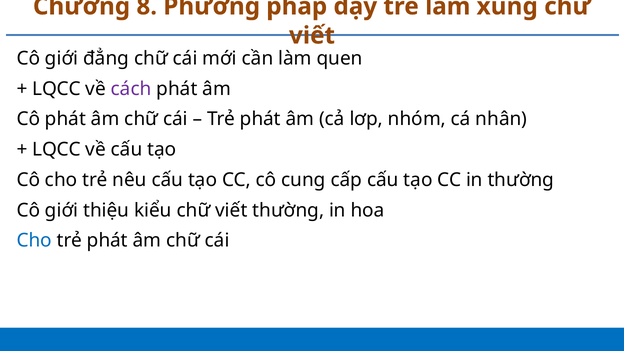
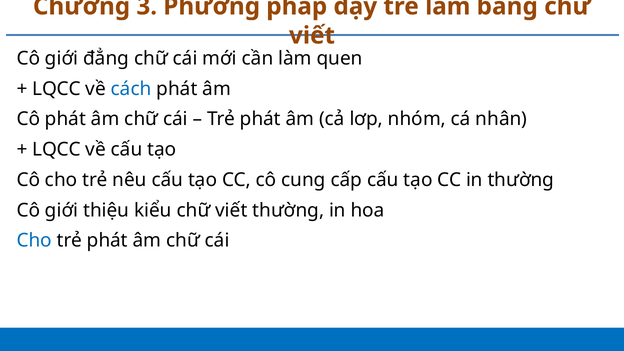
8: 8 -> 3
xung: xung -> bảng
cách colour: purple -> blue
